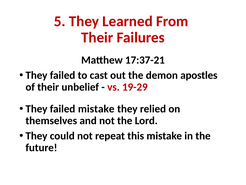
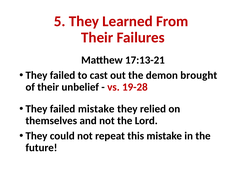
17:37-21: 17:37-21 -> 17:13-21
apostles: apostles -> brought
19-29: 19-29 -> 19-28
